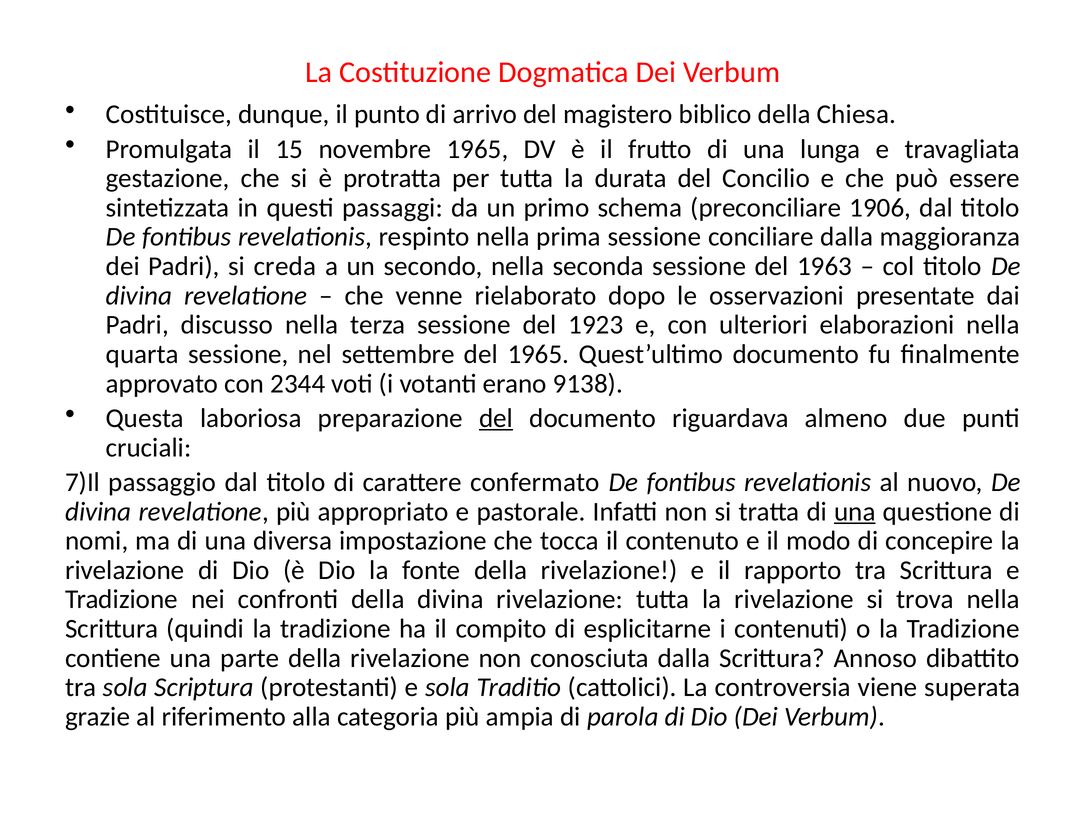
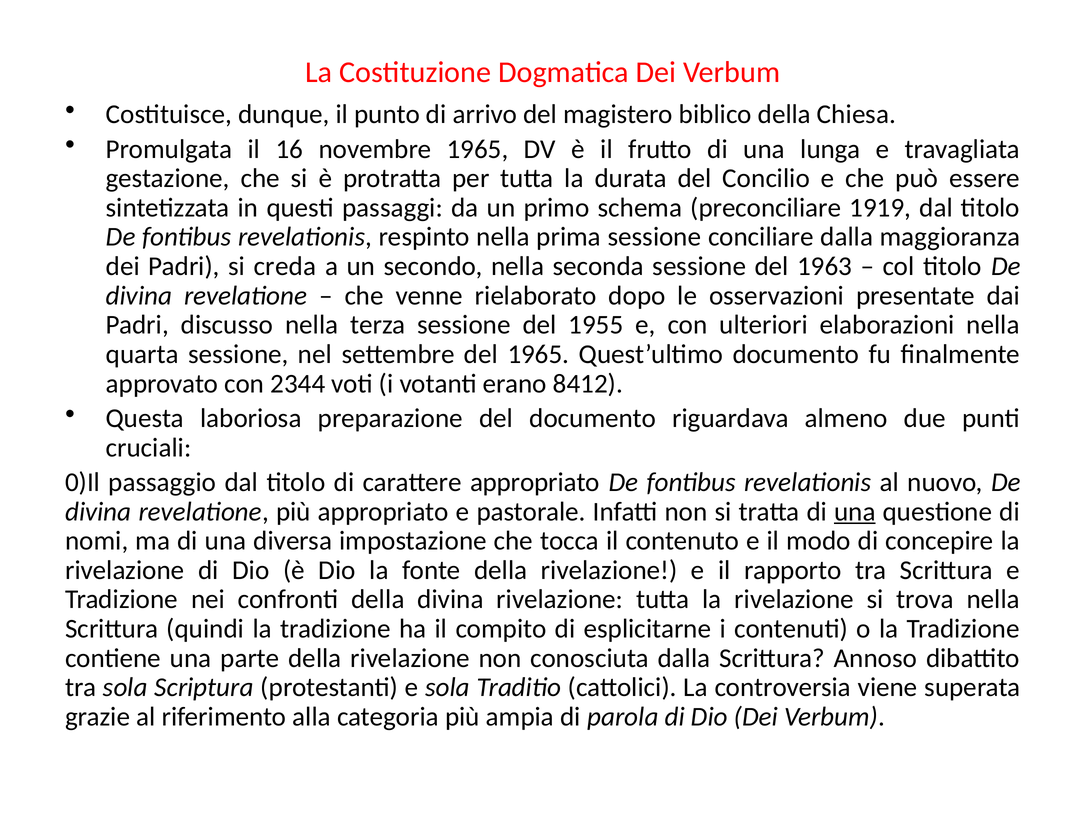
15: 15 -> 16
1906: 1906 -> 1919
1923: 1923 -> 1955
9138: 9138 -> 8412
del at (496, 419) underline: present -> none
7)Il: 7)Il -> 0)Il
carattere confermato: confermato -> appropriato
